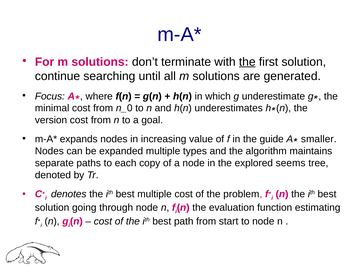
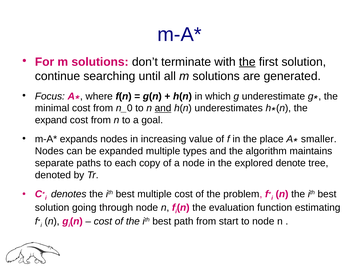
and at (163, 108) underline: none -> present
version: version -> expand
guide: guide -> place
seems: seems -> denote
